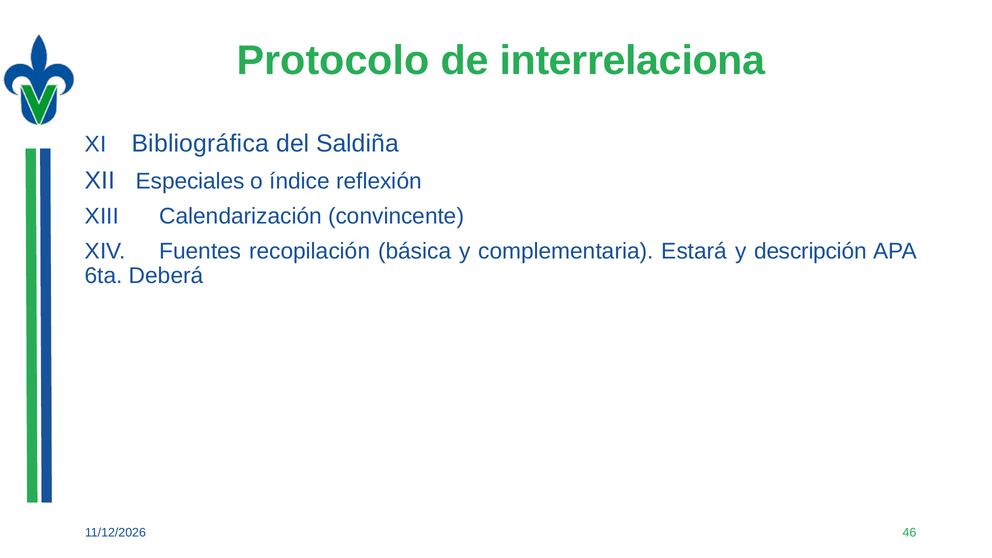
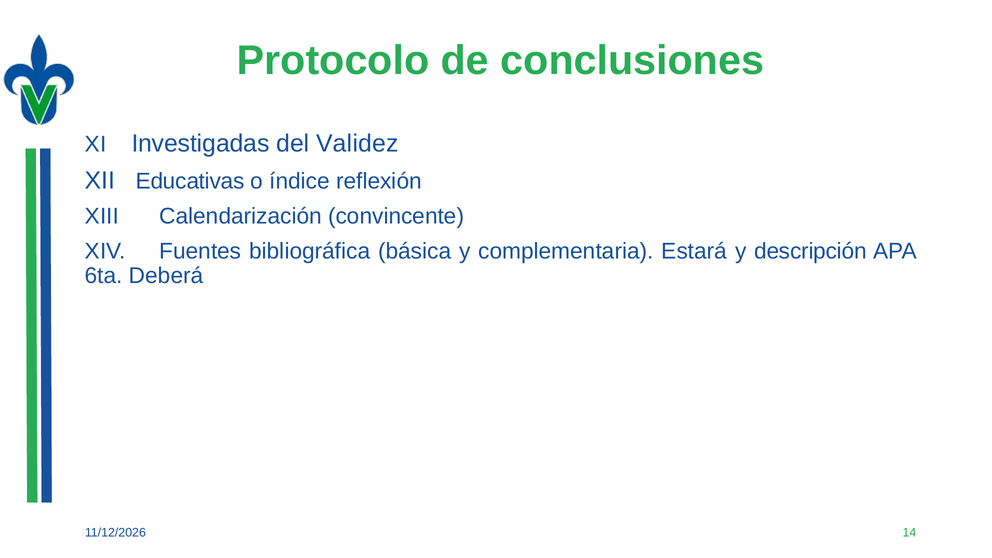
interrelaciona: interrelaciona -> conclusiones
Bibliográfica: Bibliográfica -> Investigadas
Saldiña: Saldiña -> Validez
Especiales: Especiales -> Educativas
recopilación: recopilación -> bibliográfica
46: 46 -> 14
